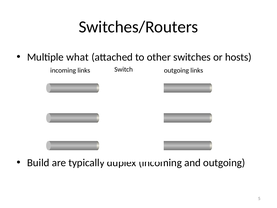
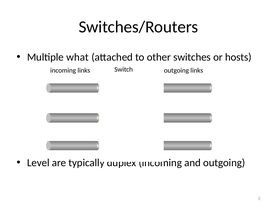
Build: Build -> Level
